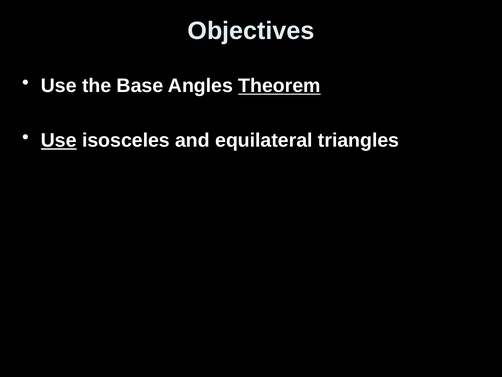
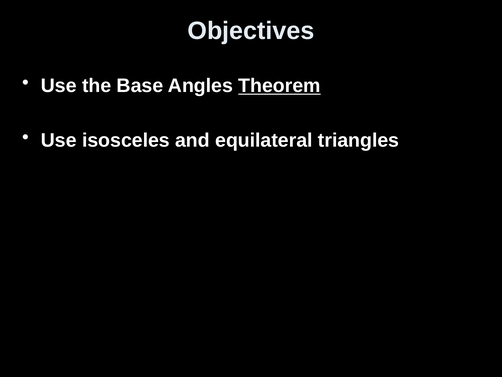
Use at (59, 140) underline: present -> none
